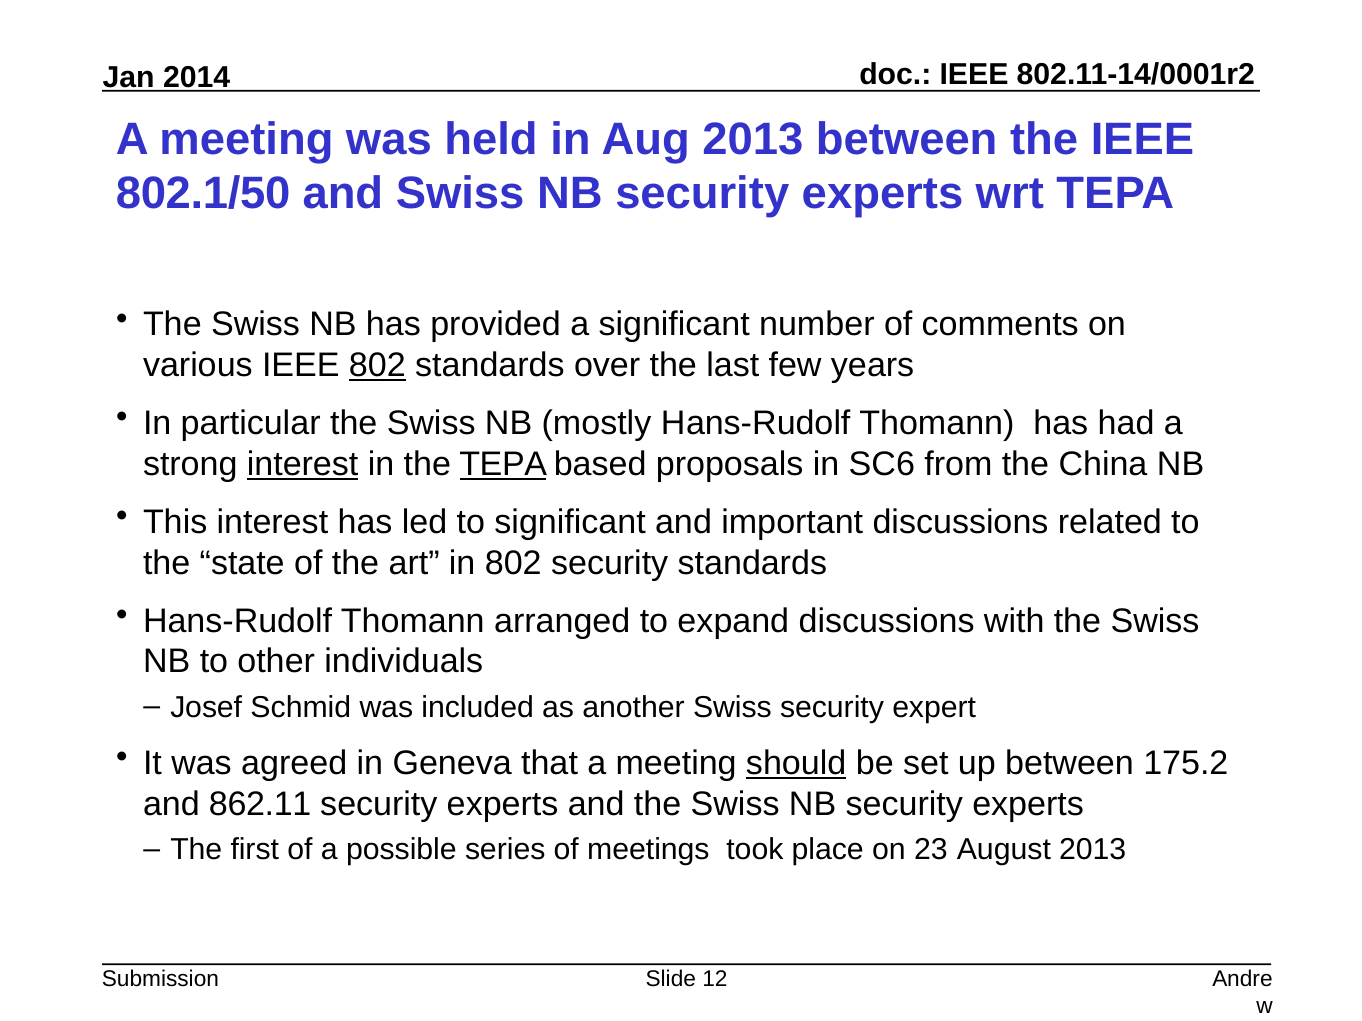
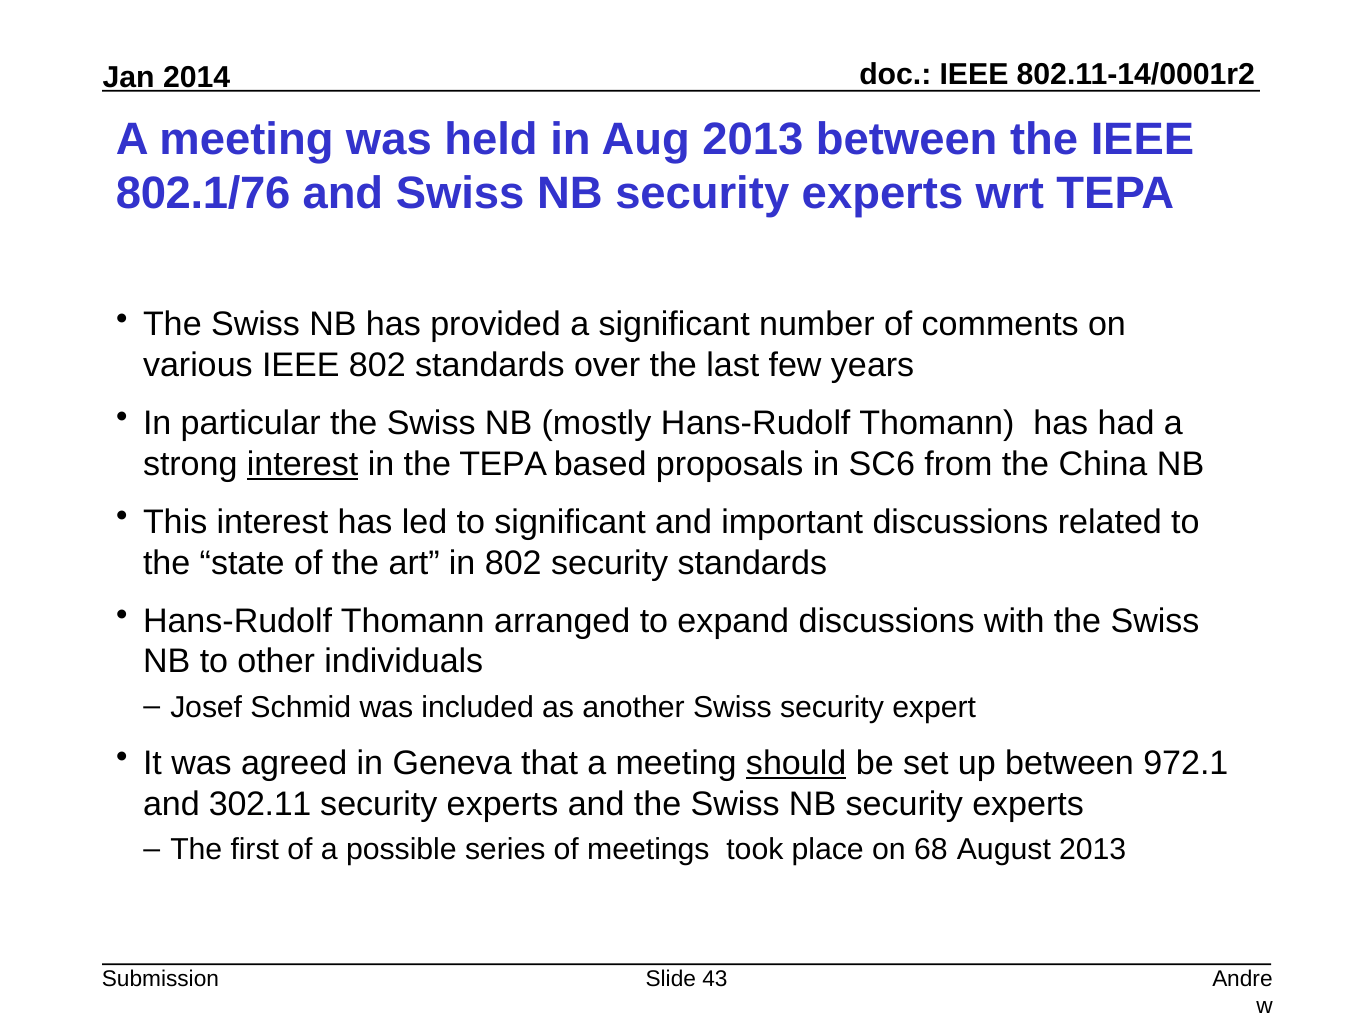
802.1/50: 802.1/50 -> 802.1/76
802 at (377, 366) underline: present -> none
TEPA at (503, 464) underline: present -> none
175.2: 175.2 -> 972.1
862.11: 862.11 -> 302.11
23: 23 -> 68
12: 12 -> 43
